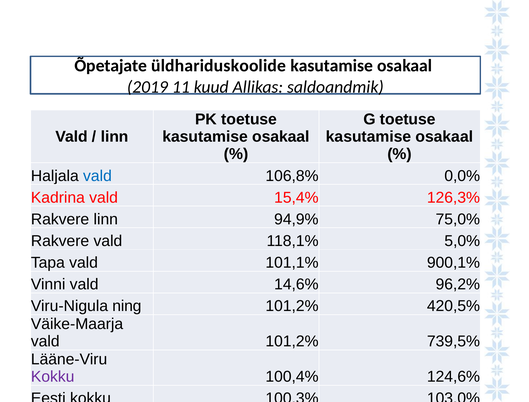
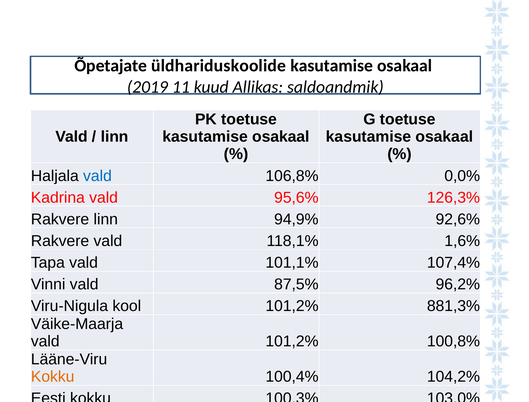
15,4%: 15,4% -> 95,6%
75,0%: 75,0% -> 92,6%
5,0%: 5,0% -> 1,6%
900,1%: 900,1% -> 107,4%
14,6%: 14,6% -> 87,5%
ning: ning -> kool
420,5%: 420,5% -> 881,3%
739,5%: 739,5% -> 100,8%
Kokku at (53, 377) colour: purple -> orange
124,6%: 124,6% -> 104,2%
